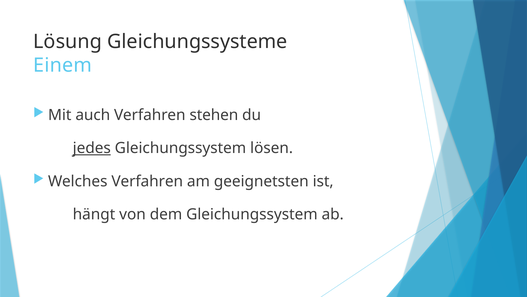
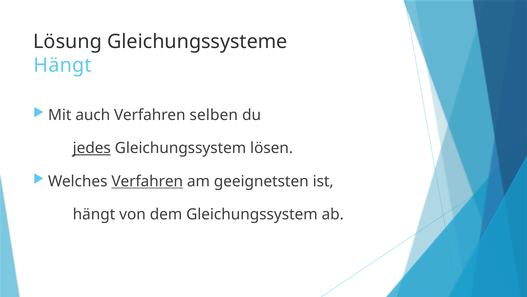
Einem at (63, 65): Einem -> Hängt
stehen: stehen -> selben
Verfahren at (147, 181) underline: none -> present
